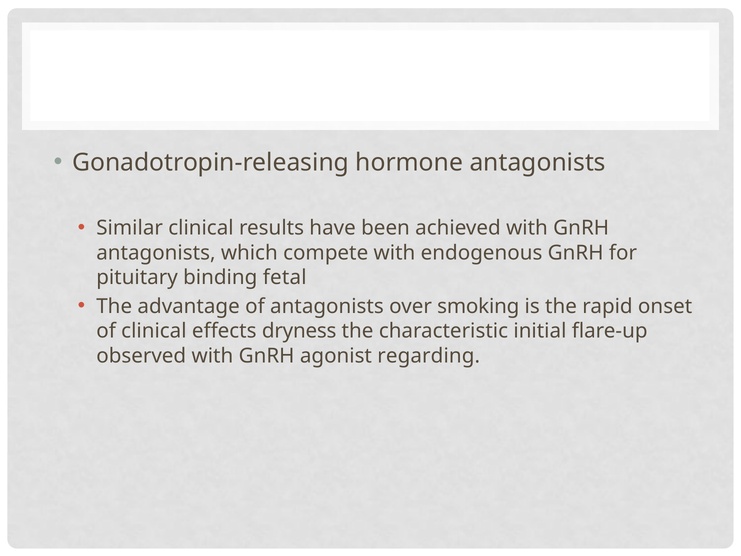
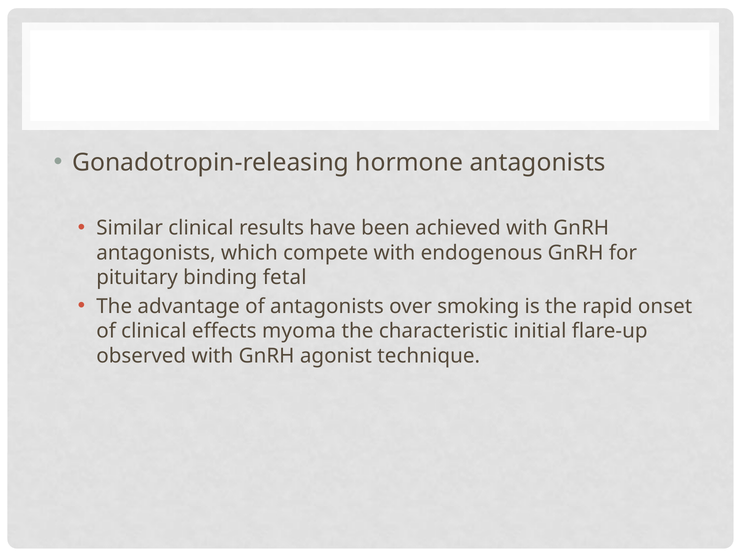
dryness: dryness -> myoma
regarding: regarding -> technique
